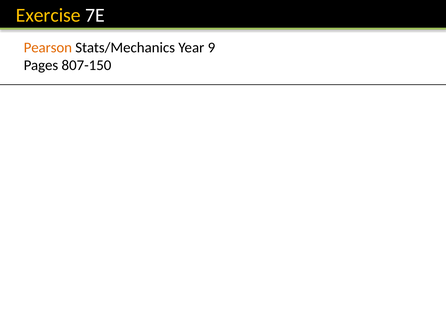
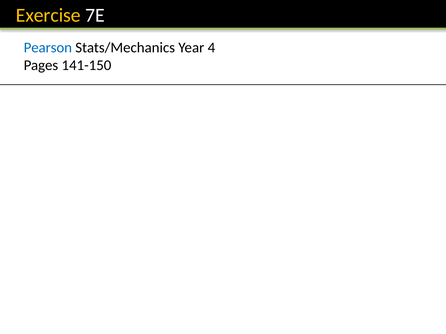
Pearson colour: orange -> blue
9: 9 -> 4
807-150: 807-150 -> 141-150
